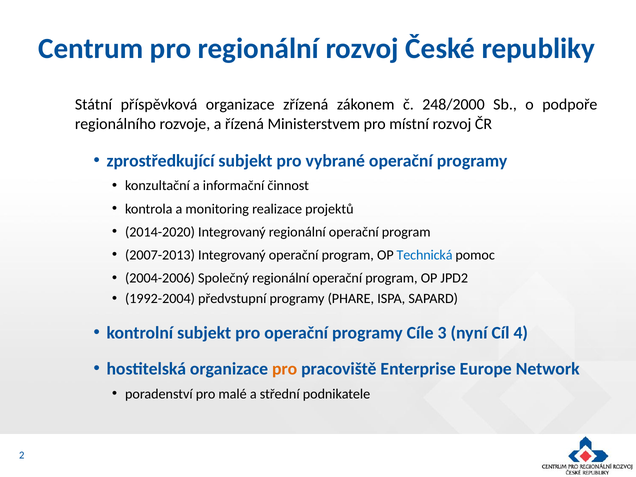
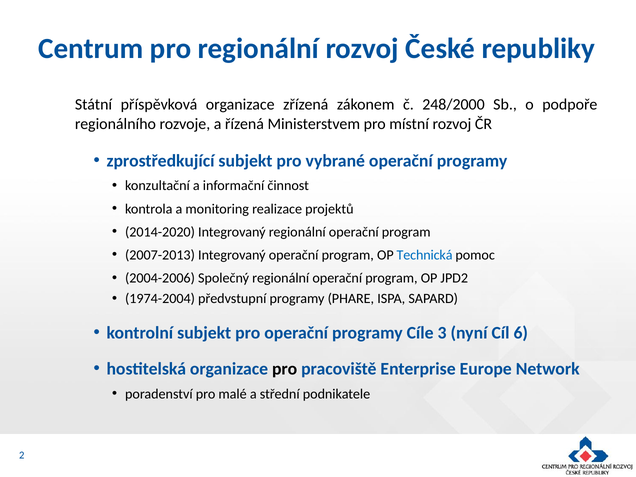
1992-2004: 1992-2004 -> 1974-2004
4: 4 -> 6
pro at (285, 369) colour: orange -> black
